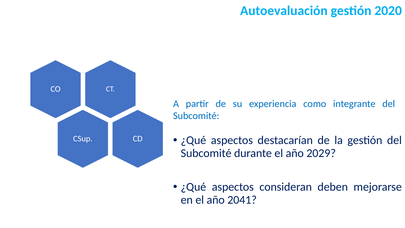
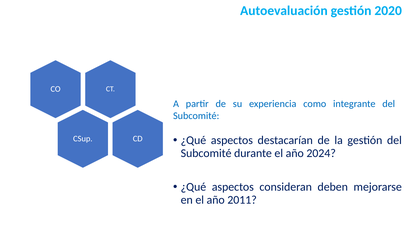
2029: 2029 -> 2024
2041: 2041 -> 2011
